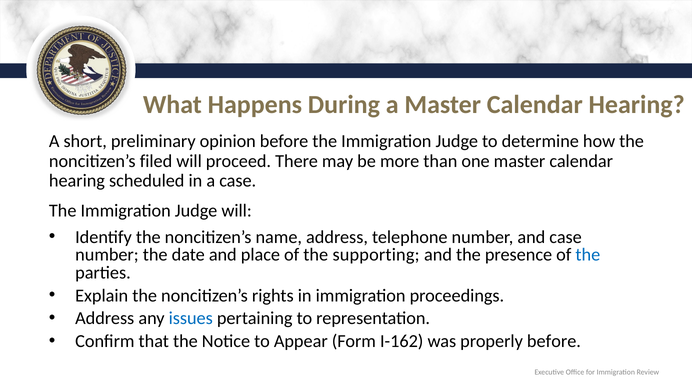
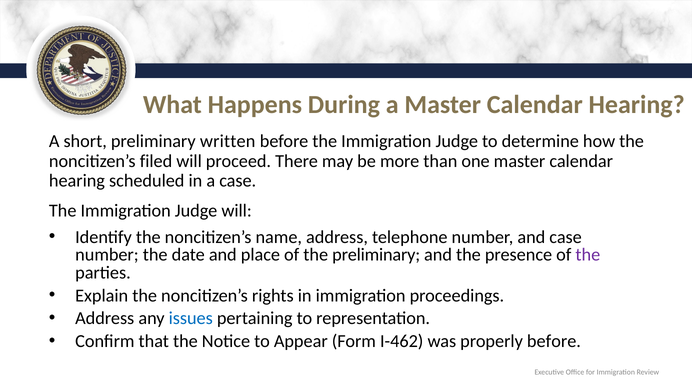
opinion: opinion -> written
the supporting: supporting -> preliminary
the at (588, 254) colour: blue -> purple
I-162: I-162 -> I-462
